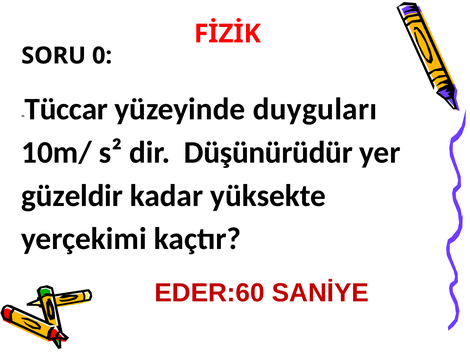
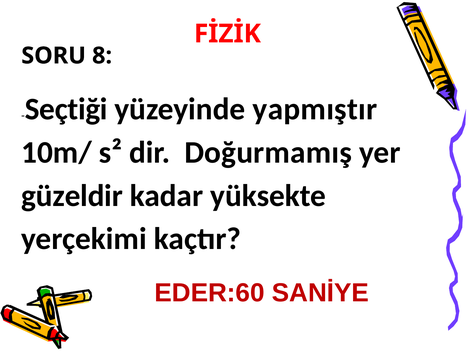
0: 0 -> 8
Tüccar: Tüccar -> Seçtiği
duyguları: duyguları -> yapmıştır
Düşünürüdür: Düşünürüdür -> Doğurmamış
